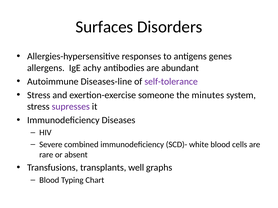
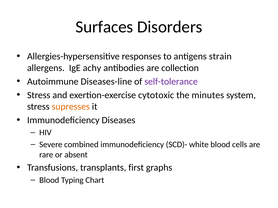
genes: genes -> strain
abundant: abundant -> collection
someone: someone -> cytotoxic
supresses colour: purple -> orange
well: well -> first
